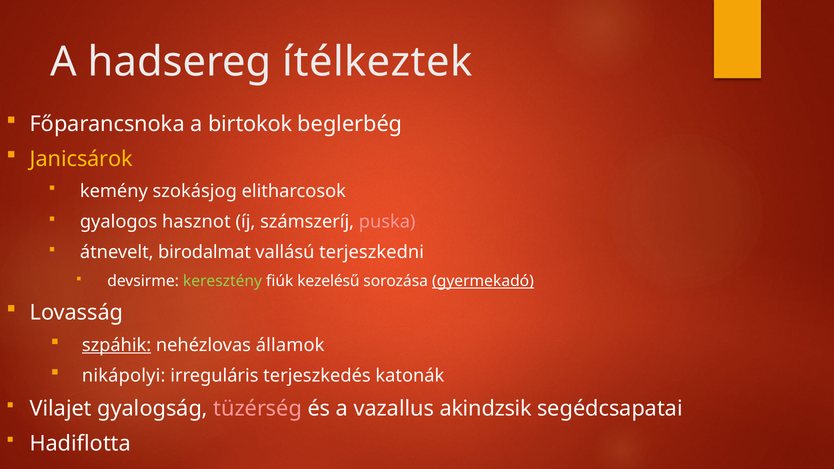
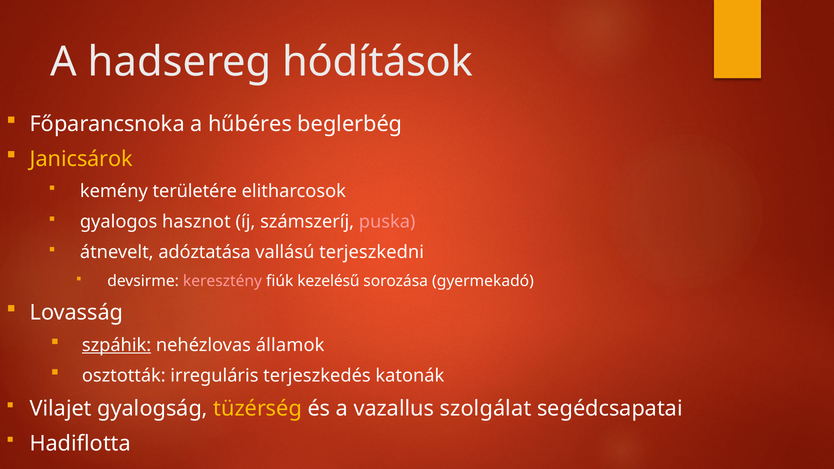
ítélkeztek: ítélkeztek -> hódítások
birtokok: birtokok -> hűbéres
szokásjog: szokásjog -> területére
birodalmat: birodalmat -> adóztatása
keresztény colour: light green -> pink
gyermekadó underline: present -> none
nikápolyi: nikápolyi -> osztották
tüzérség colour: pink -> yellow
akindzsik: akindzsik -> szolgálat
